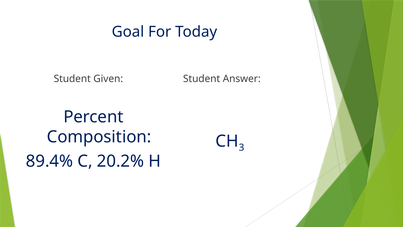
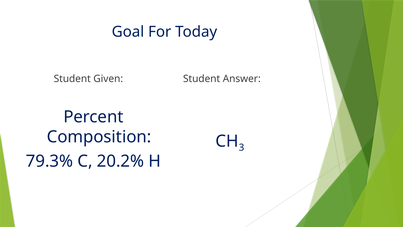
89.4%: 89.4% -> 79.3%
